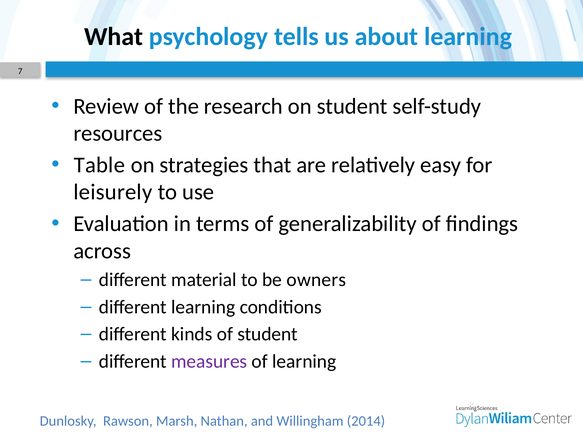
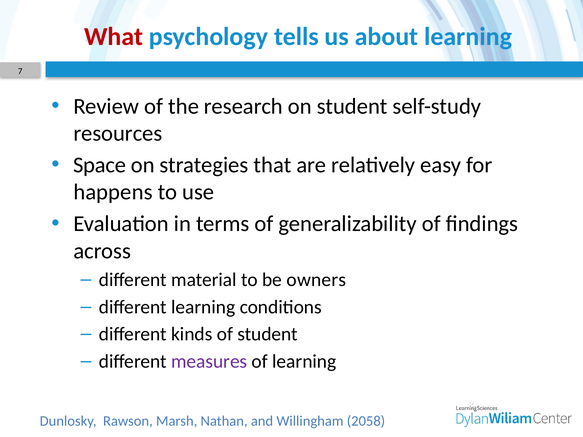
What colour: black -> red
Table: Table -> Space
leisurely: leisurely -> happens
2014: 2014 -> 2058
